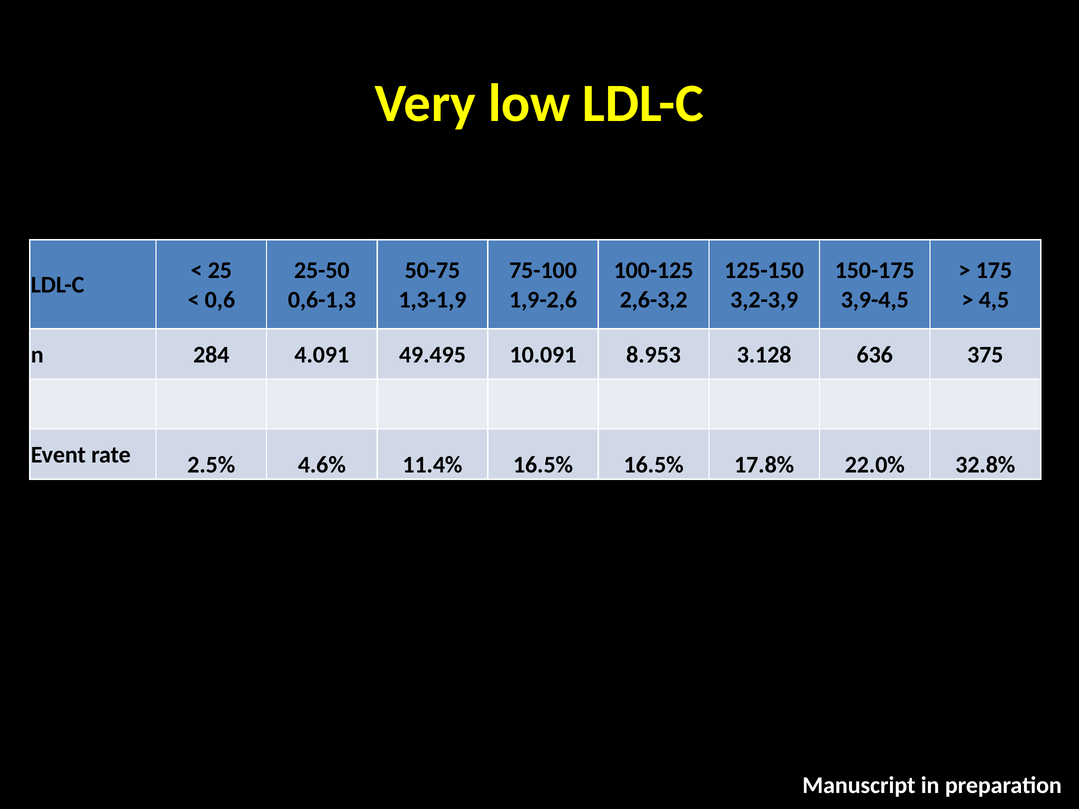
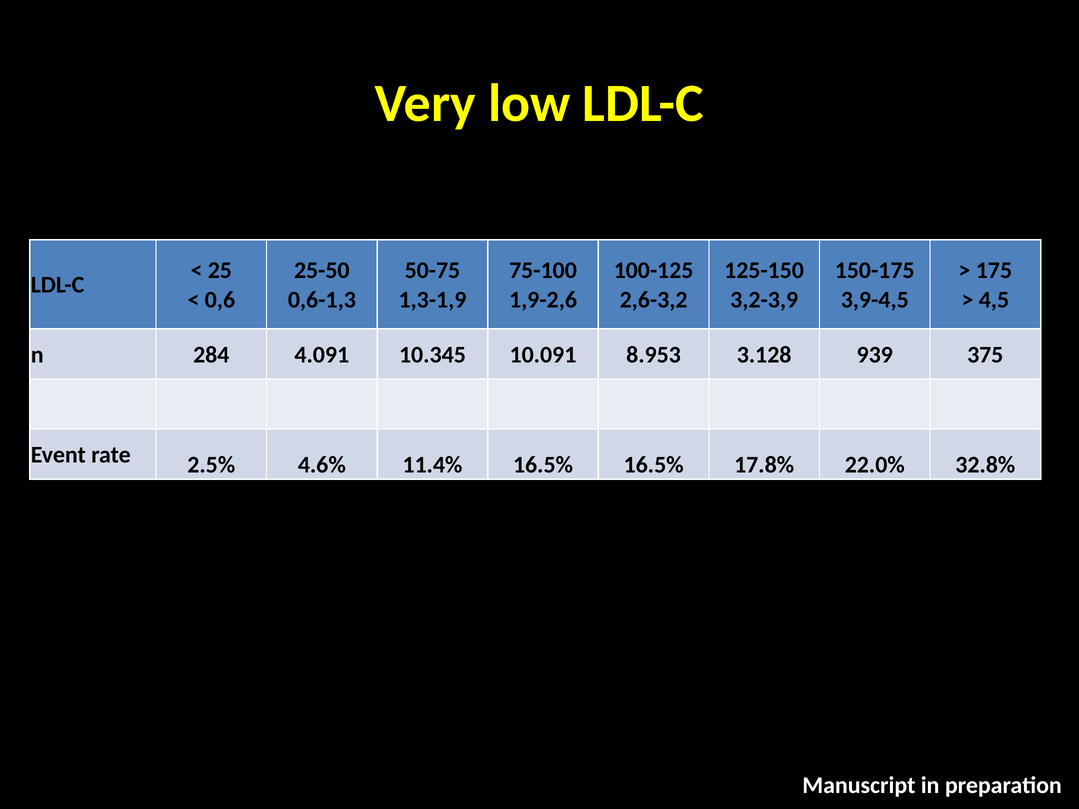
49.495: 49.495 -> 10.345
636: 636 -> 939
